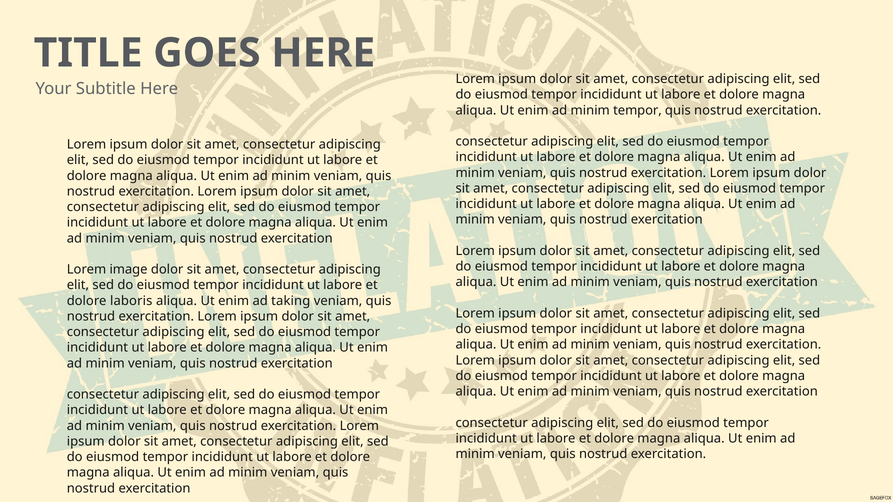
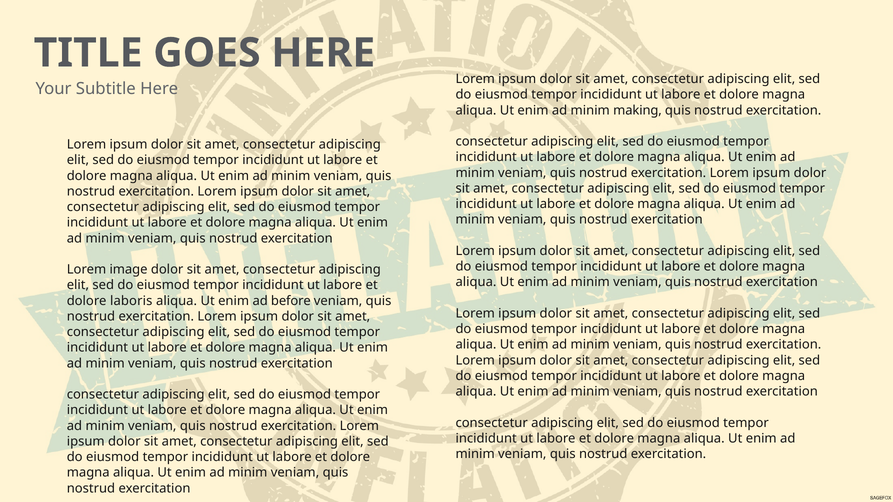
minim tempor: tempor -> making
taking: taking -> before
